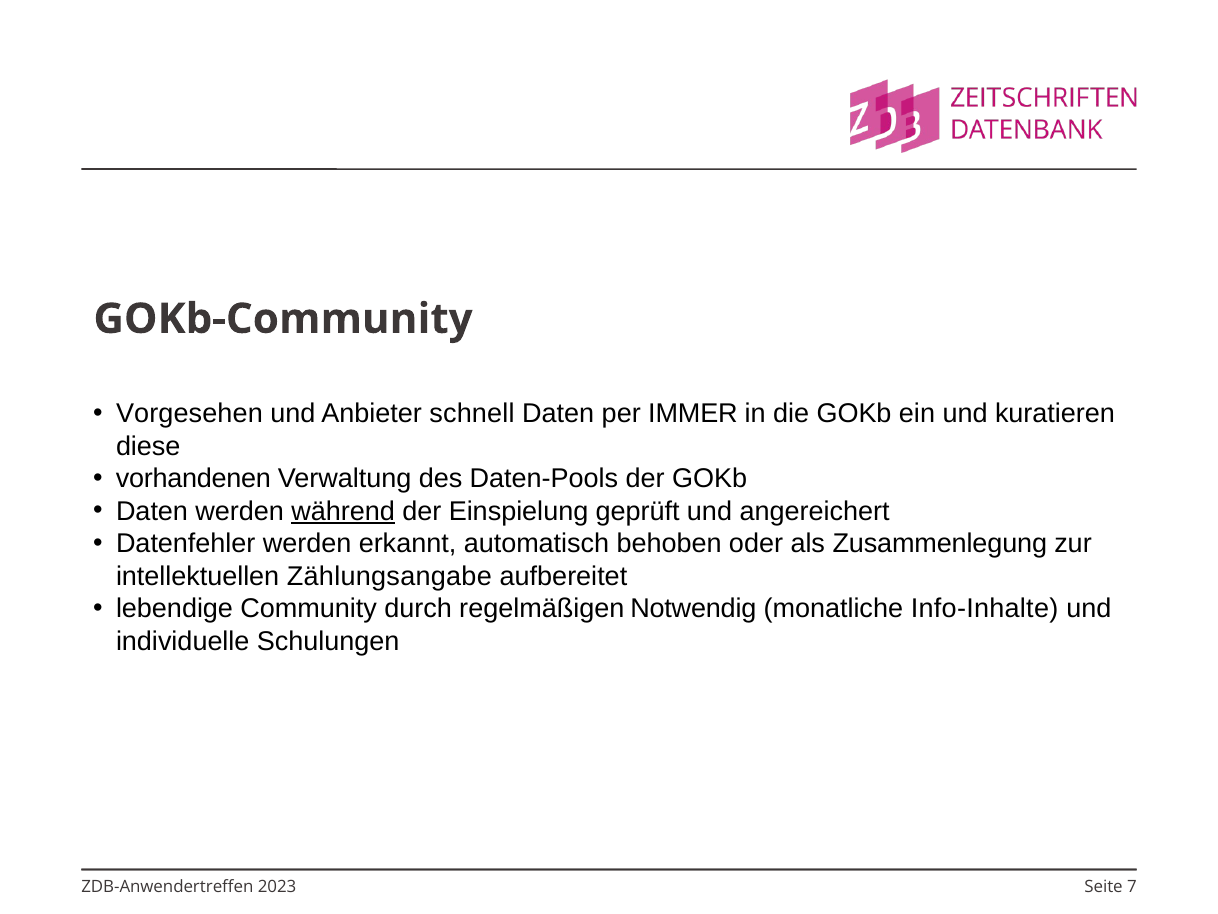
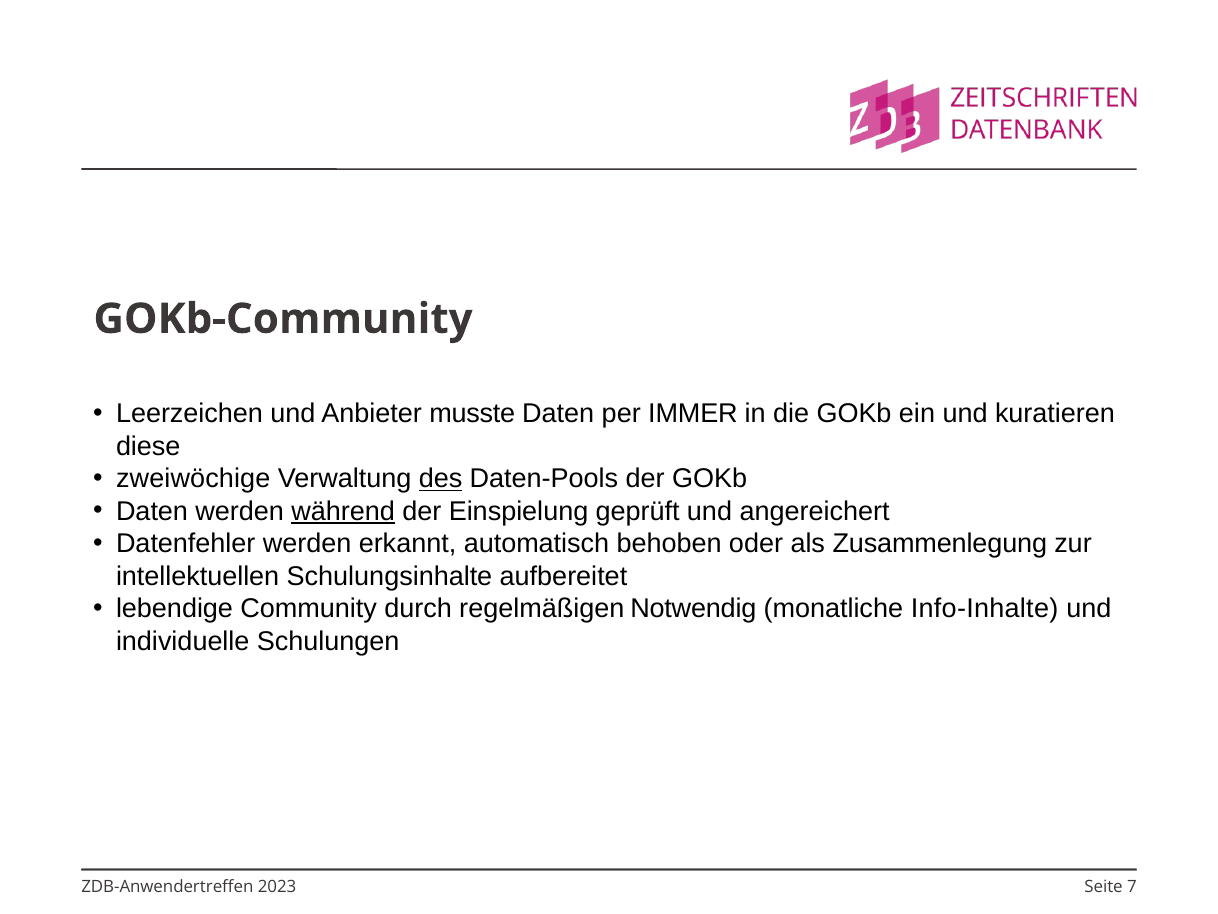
Vorgesehen: Vorgesehen -> Leerzeichen
schnell: schnell -> musste
vorhandenen: vorhandenen -> zweiwöchige
des underline: none -> present
Zählungsangabe: Zählungsangabe -> Schulungsinhalte
